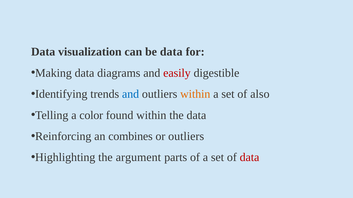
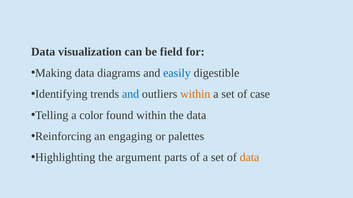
be data: data -> field
easily colour: red -> blue
also: also -> case
combines: combines -> engaging
or outliers: outliers -> palettes
data at (249, 158) colour: red -> orange
